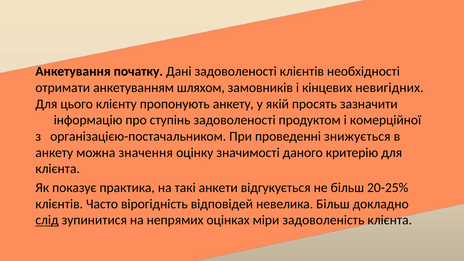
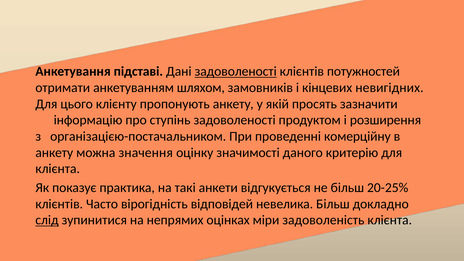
початку: початку -> підставі
задоволеності at (236, 72) underline: none -> present
необхідності: необхідності -> потужностей
комерційної: комерційної -> розширення
знижується: знижується -> комерційну
